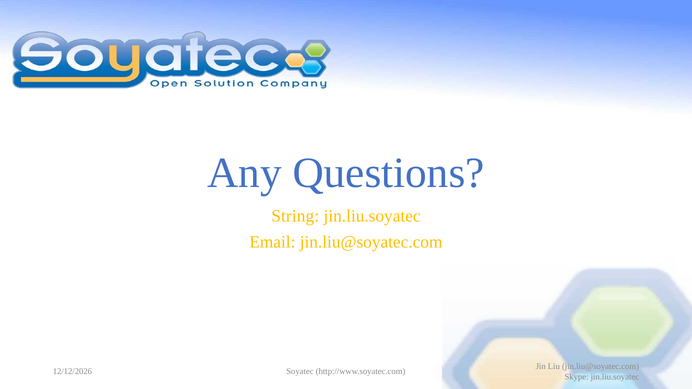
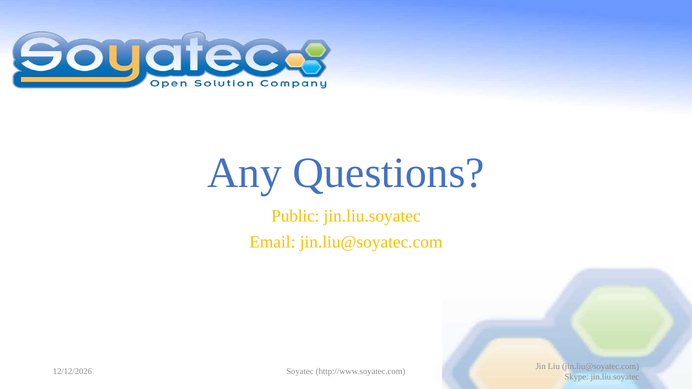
String: String -> Public
